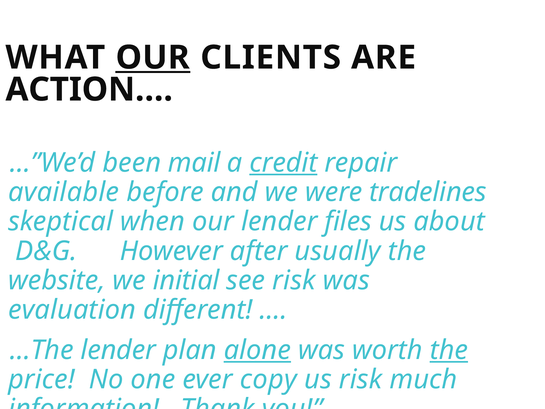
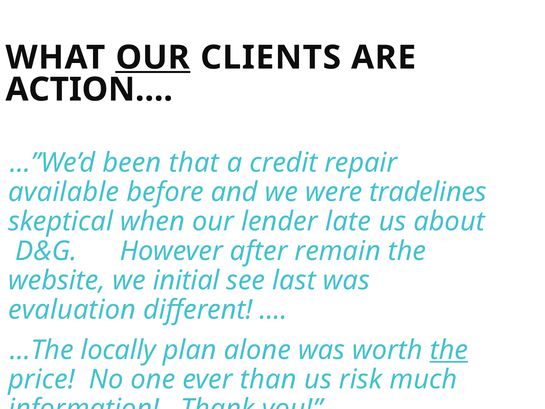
mail: mail -> that
credit underline: present -> none
files: files -> late
usually: usually -> remain
see risk: risk -> last
…The lender: lender -> locally
alone underline: present -> none
copy: copy -> than
